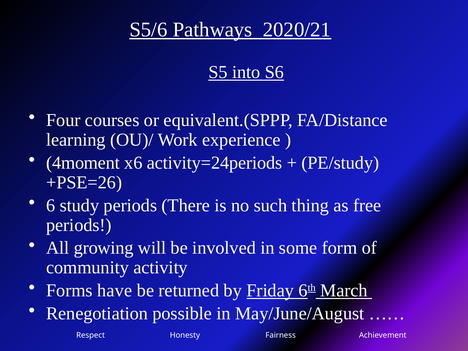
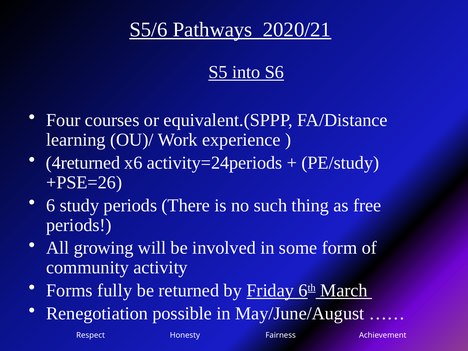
4moment: 4moment -> 4returned
have: have -> fully
